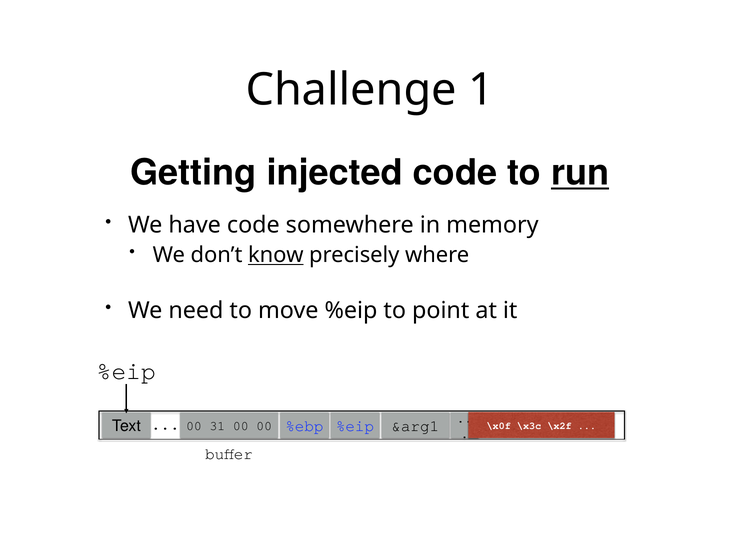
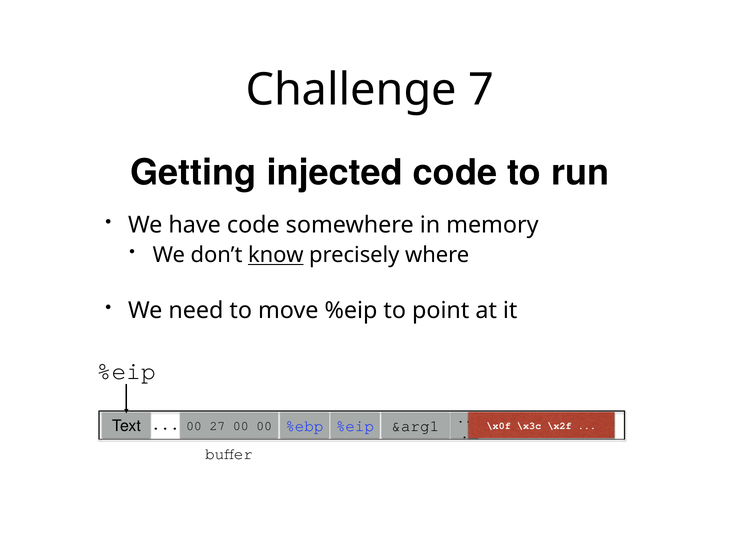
1: 1 -> 7
run underline: present -> none
31: 31 -> 27
